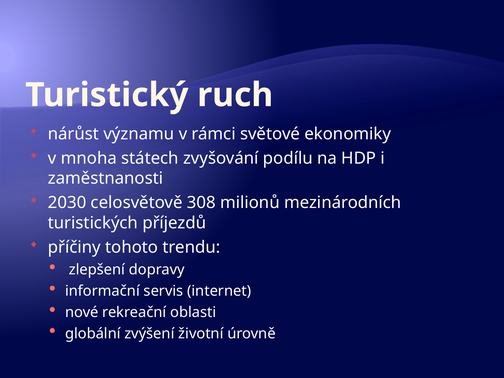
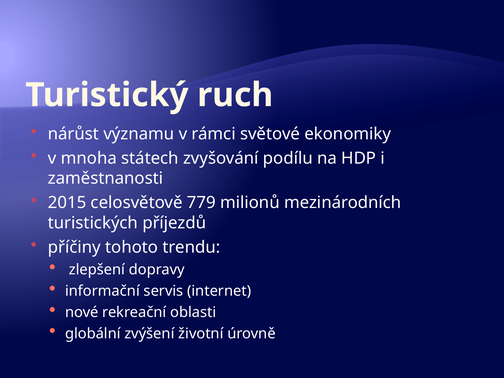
2030: 2030 -> 2015
308: 308 -> 779
